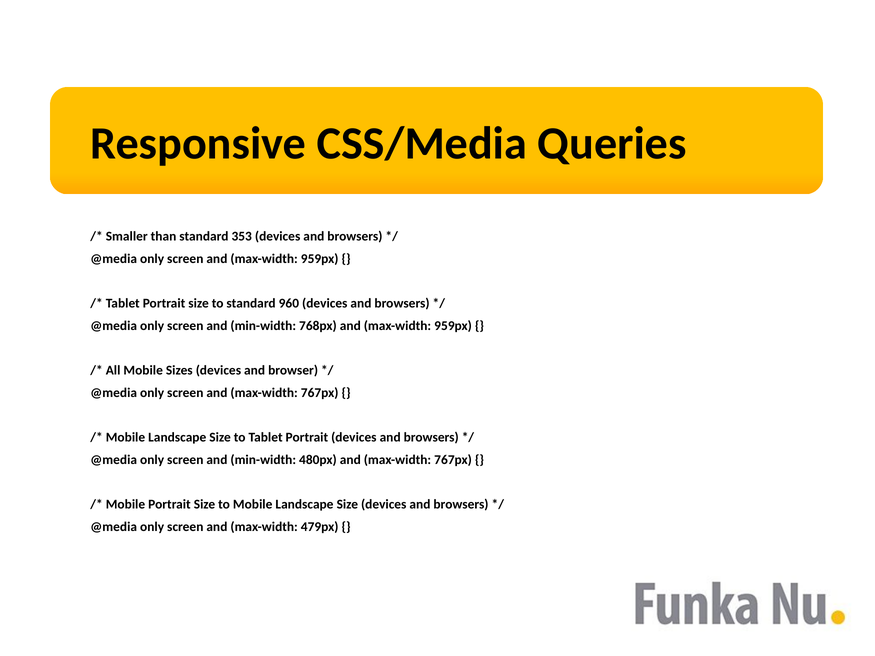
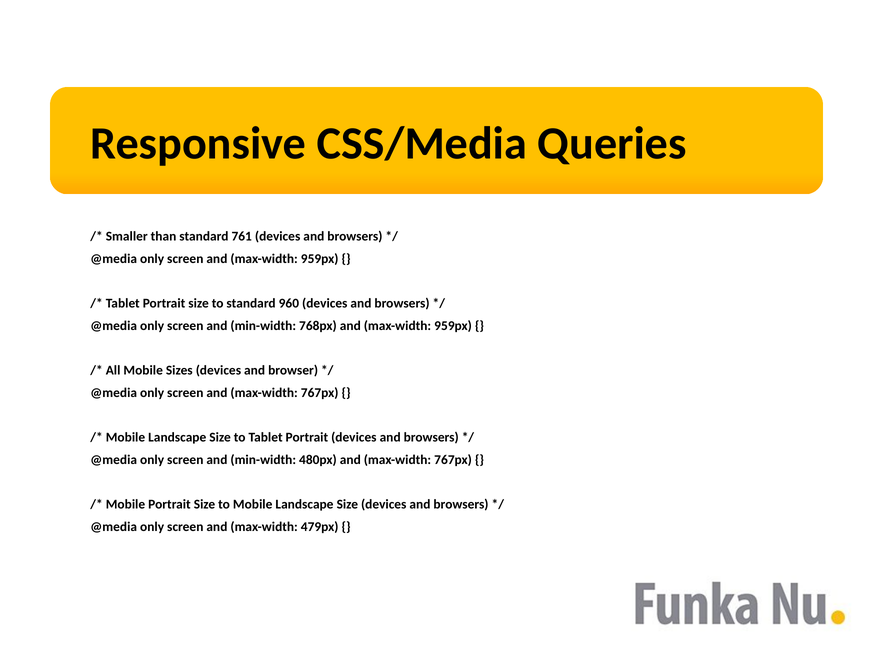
353: 353 -> 761
